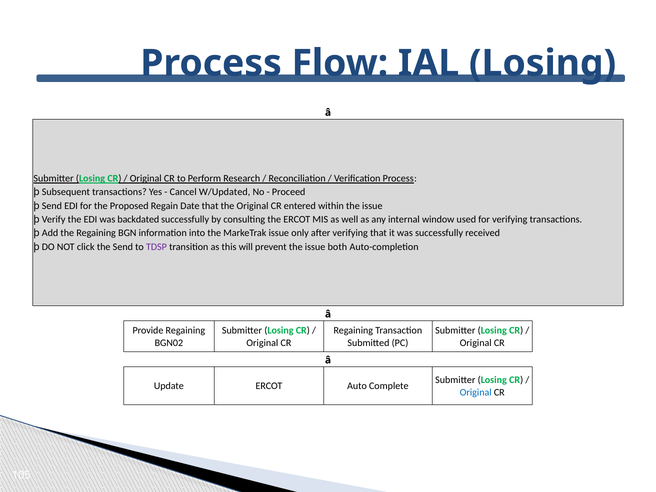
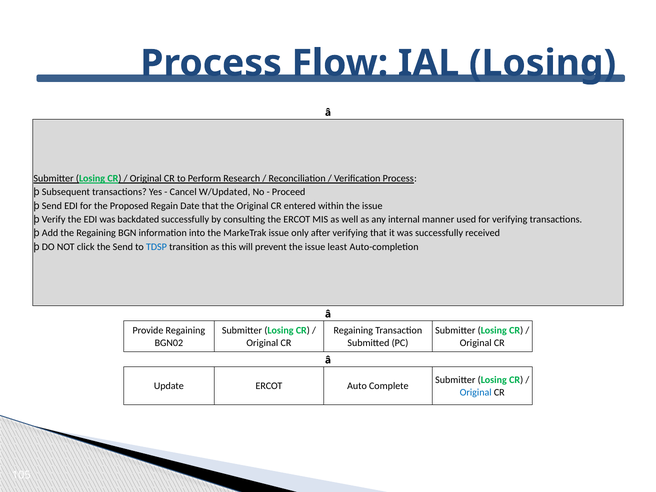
window: window -> manner
TDSP colour: purple -> blue
both: both -> least
